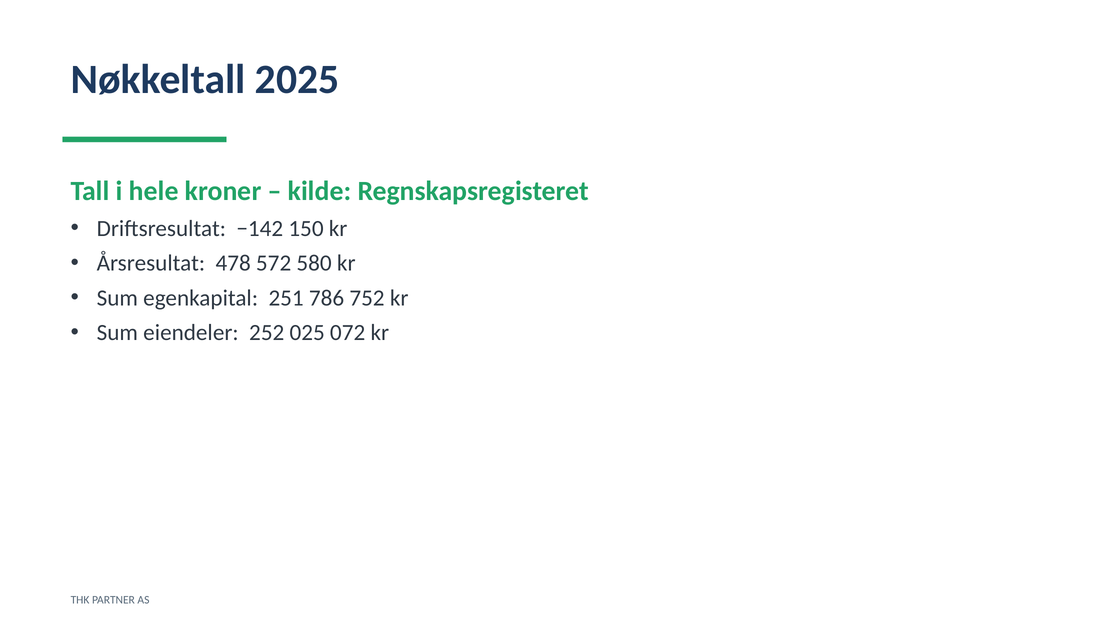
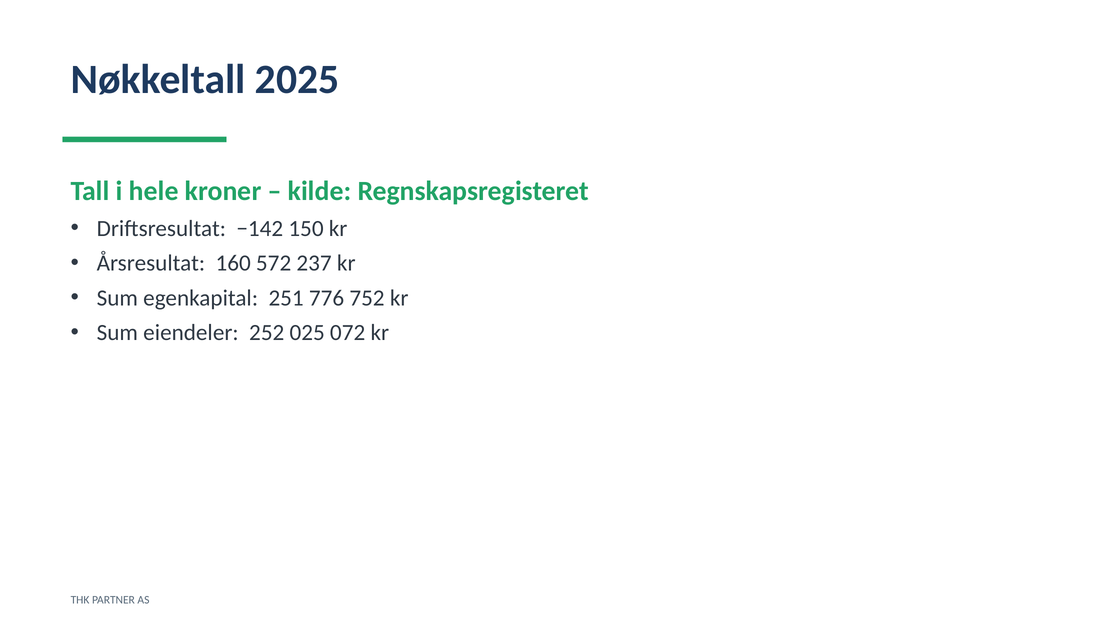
478: 478 -> 160
580: 580 -> 237
786: 786 -> 776
